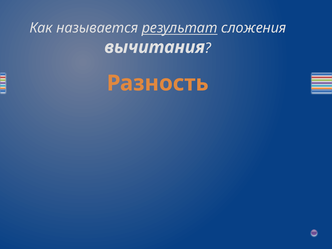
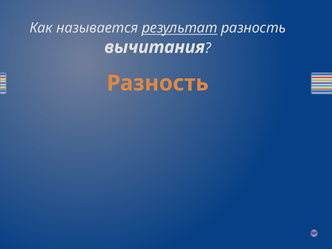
результат сложения: сложения -> разность
